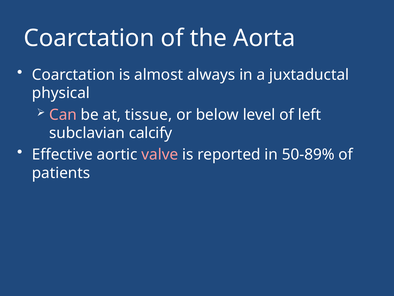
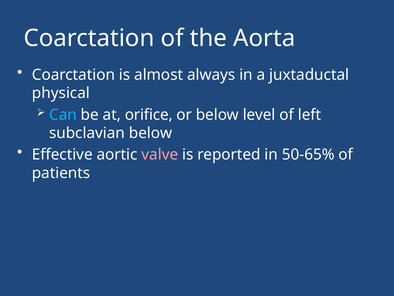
Can colour: pink -> light blue
tissue: tissue -> orifice
subclavian calcify: calcify -> below
50-89%: 50-89% -> 50-65%
